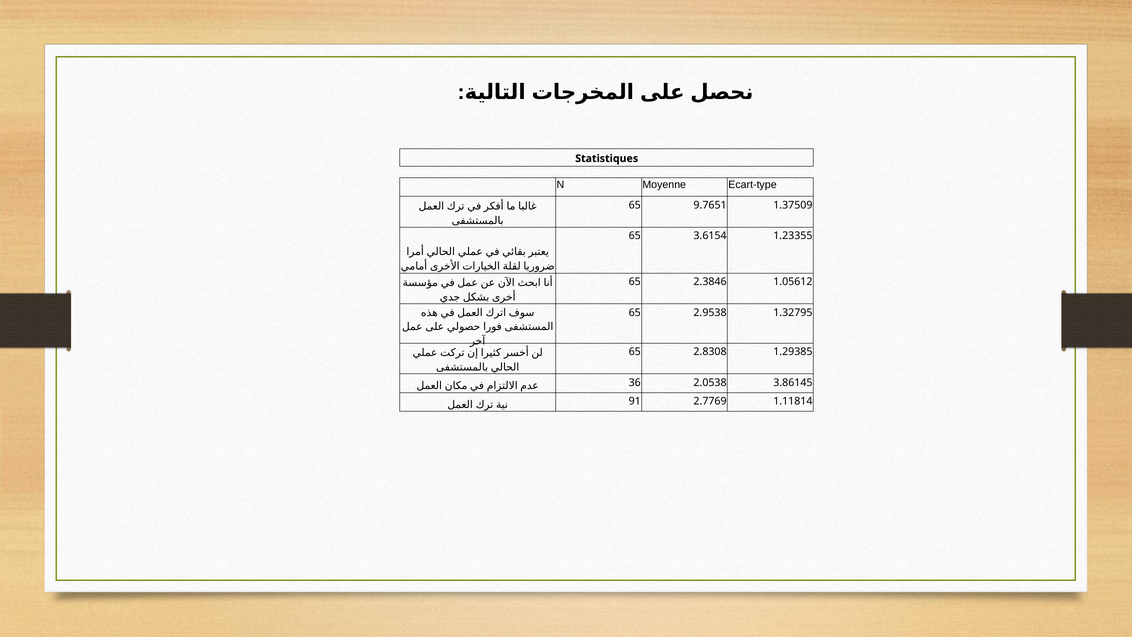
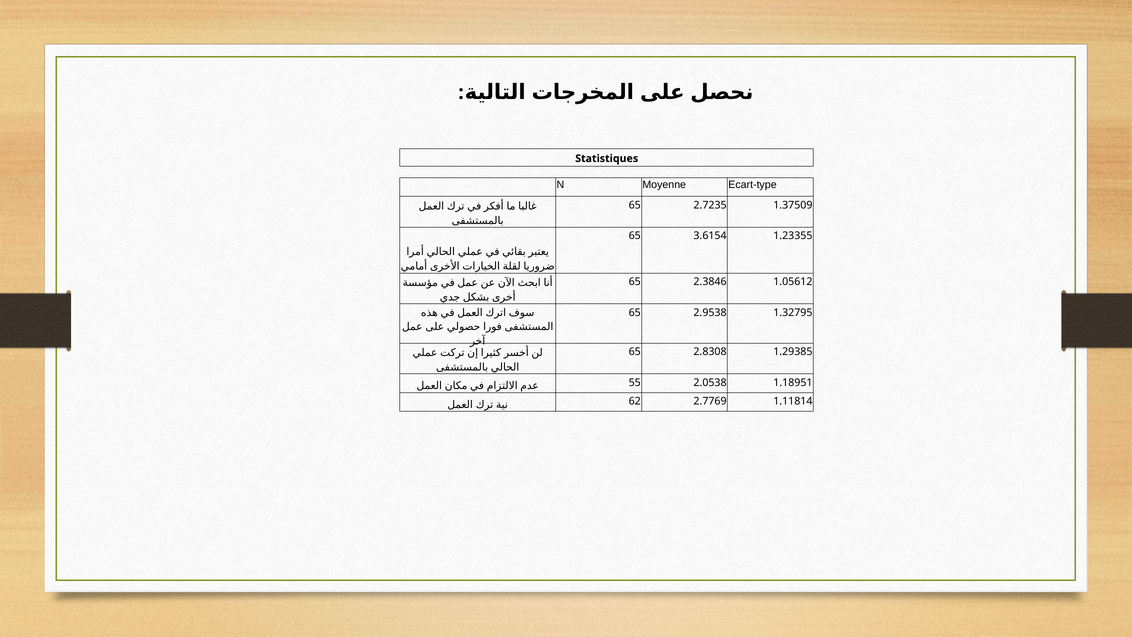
9.7651: 9.7651 -> 2.7235
36: 36 -> 55
3.86145: 3.86145 -> 1.18951
91: 91 -> 62
